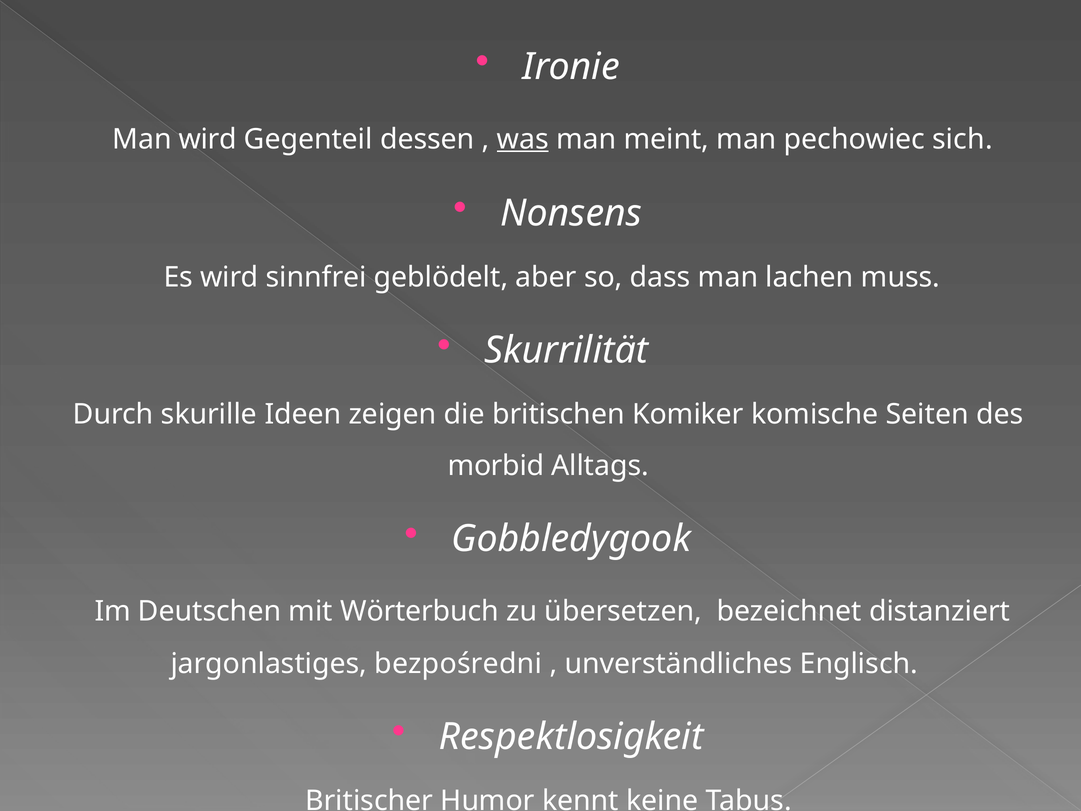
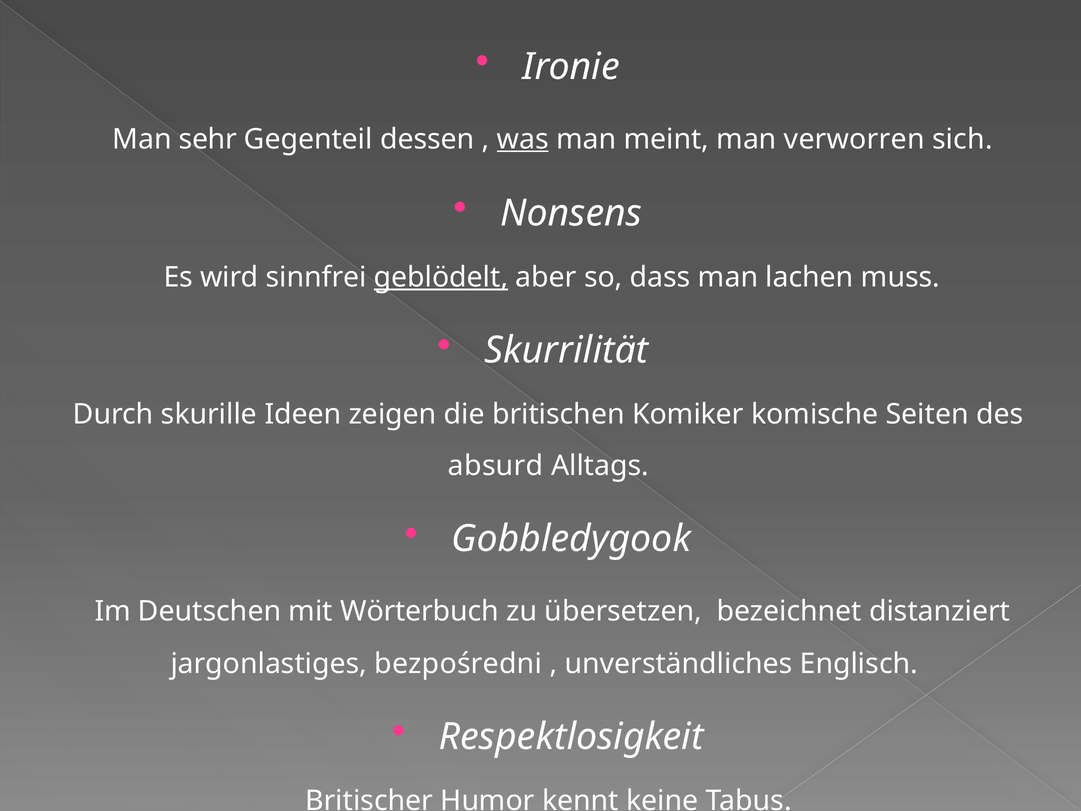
Man wird: wird -> sehr
pechowiec: pechowiec -> verworren
geblödelt underline: none -> present
morbid: morbid -> absurd
